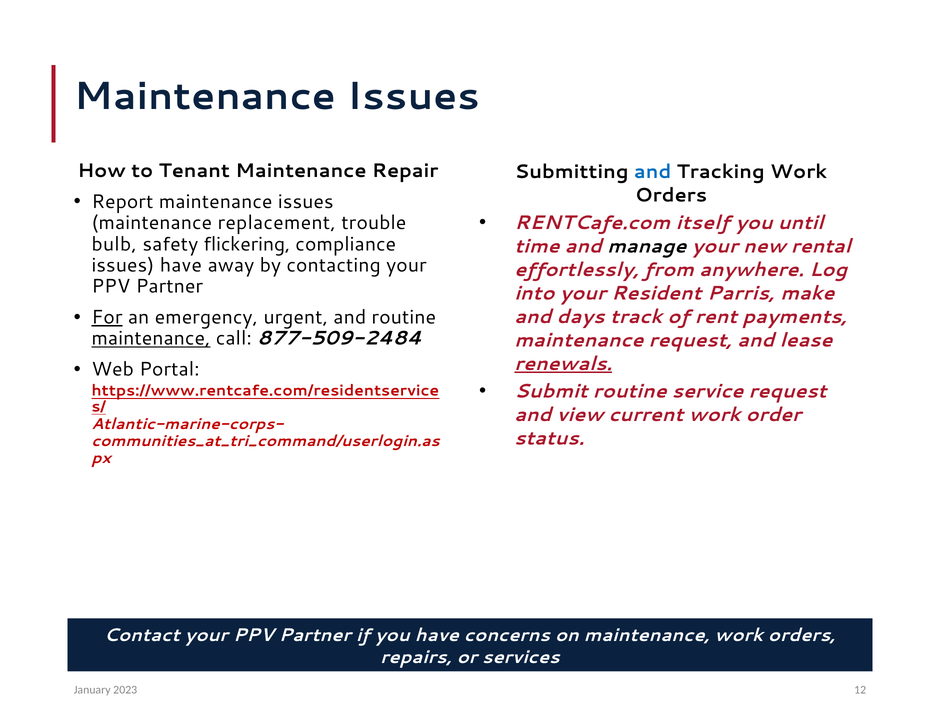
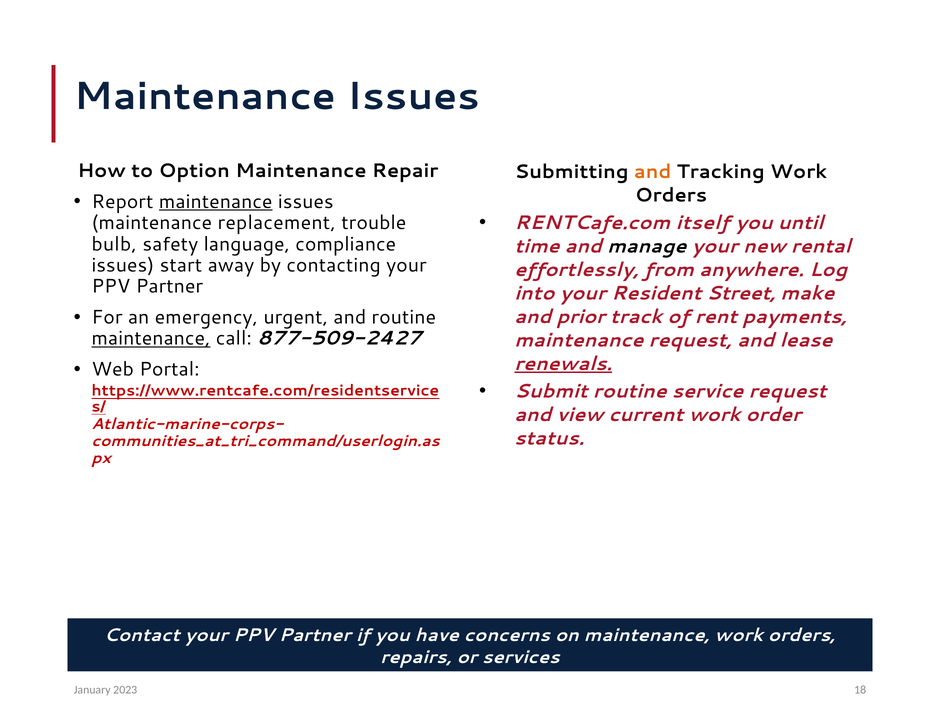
Tenant: Tenant -> Option
and at (653, 172) colour: blue -> orange
maintenance at (216, 202) underline: none -> present
flickering: flickering -> language
issues have: have -> start
Parris: Parris -> Street
For underline: present -> none
days: days -> prior
877-509-2484: 877-509-2484 -> 877-509-2427
12: 12 -> 18
